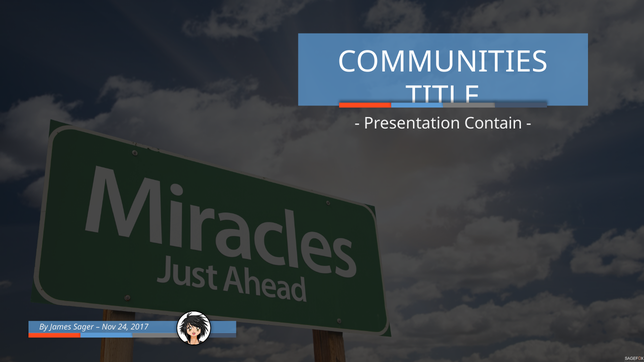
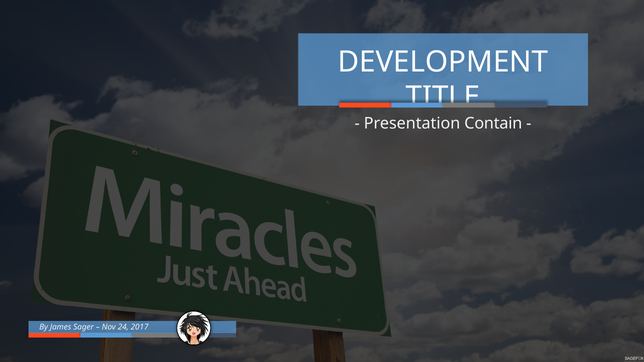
COMMUNITIES: COMMUNITIES -> DEVELOPMENT
